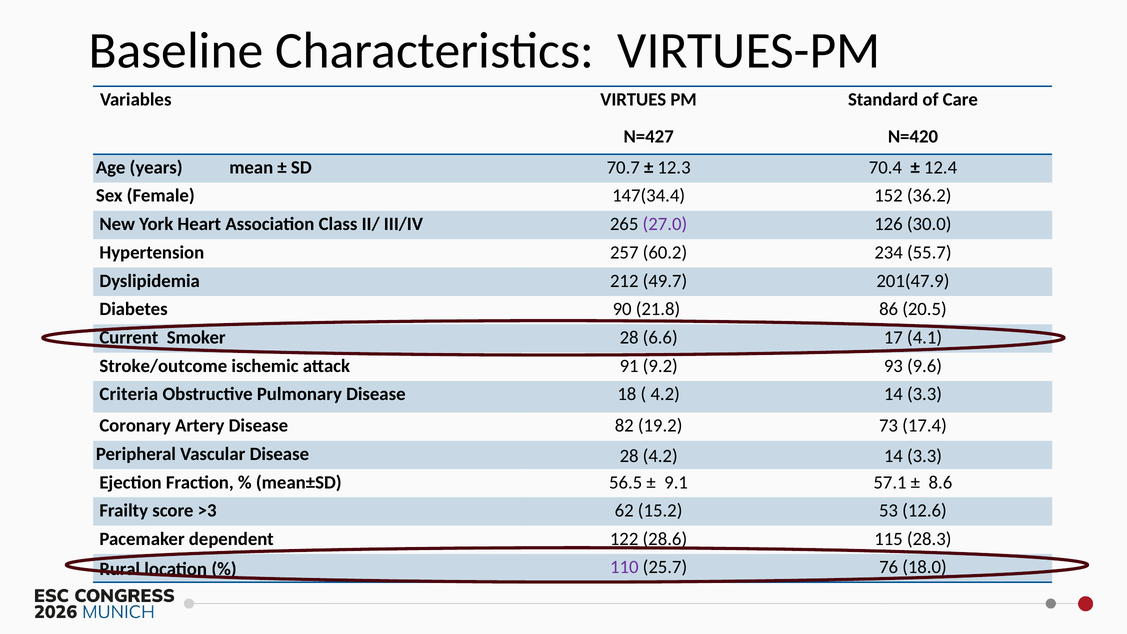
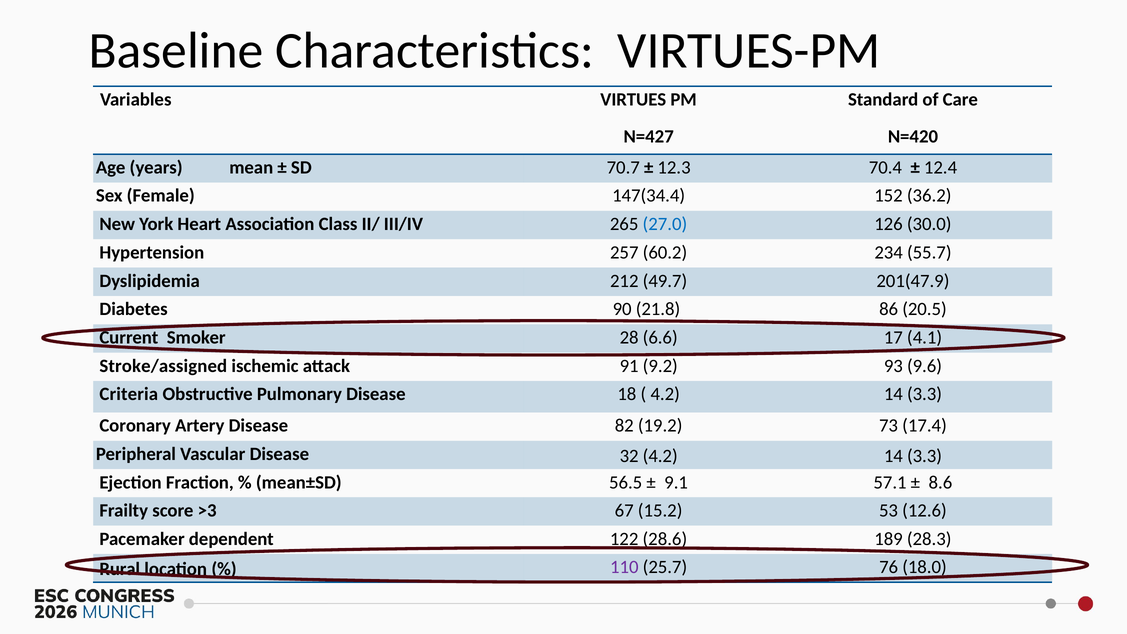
27.0 colour: purple -> blue
Stroke/outcome: Stroke/outcome -> Stroke/assigned
Disease 28: 28 -> 32
62: 62 -> 67
115: 115 -> 189
